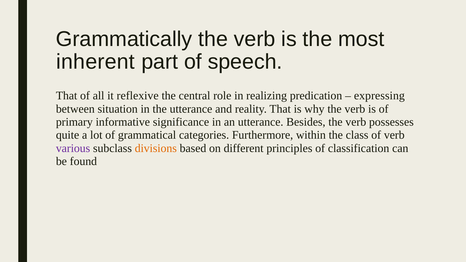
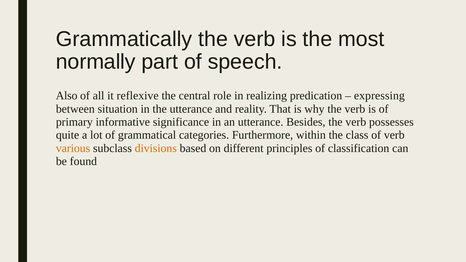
inherent: inherent -> normally
That at (67, 96): That -> Also
various colour: purple -> orange
